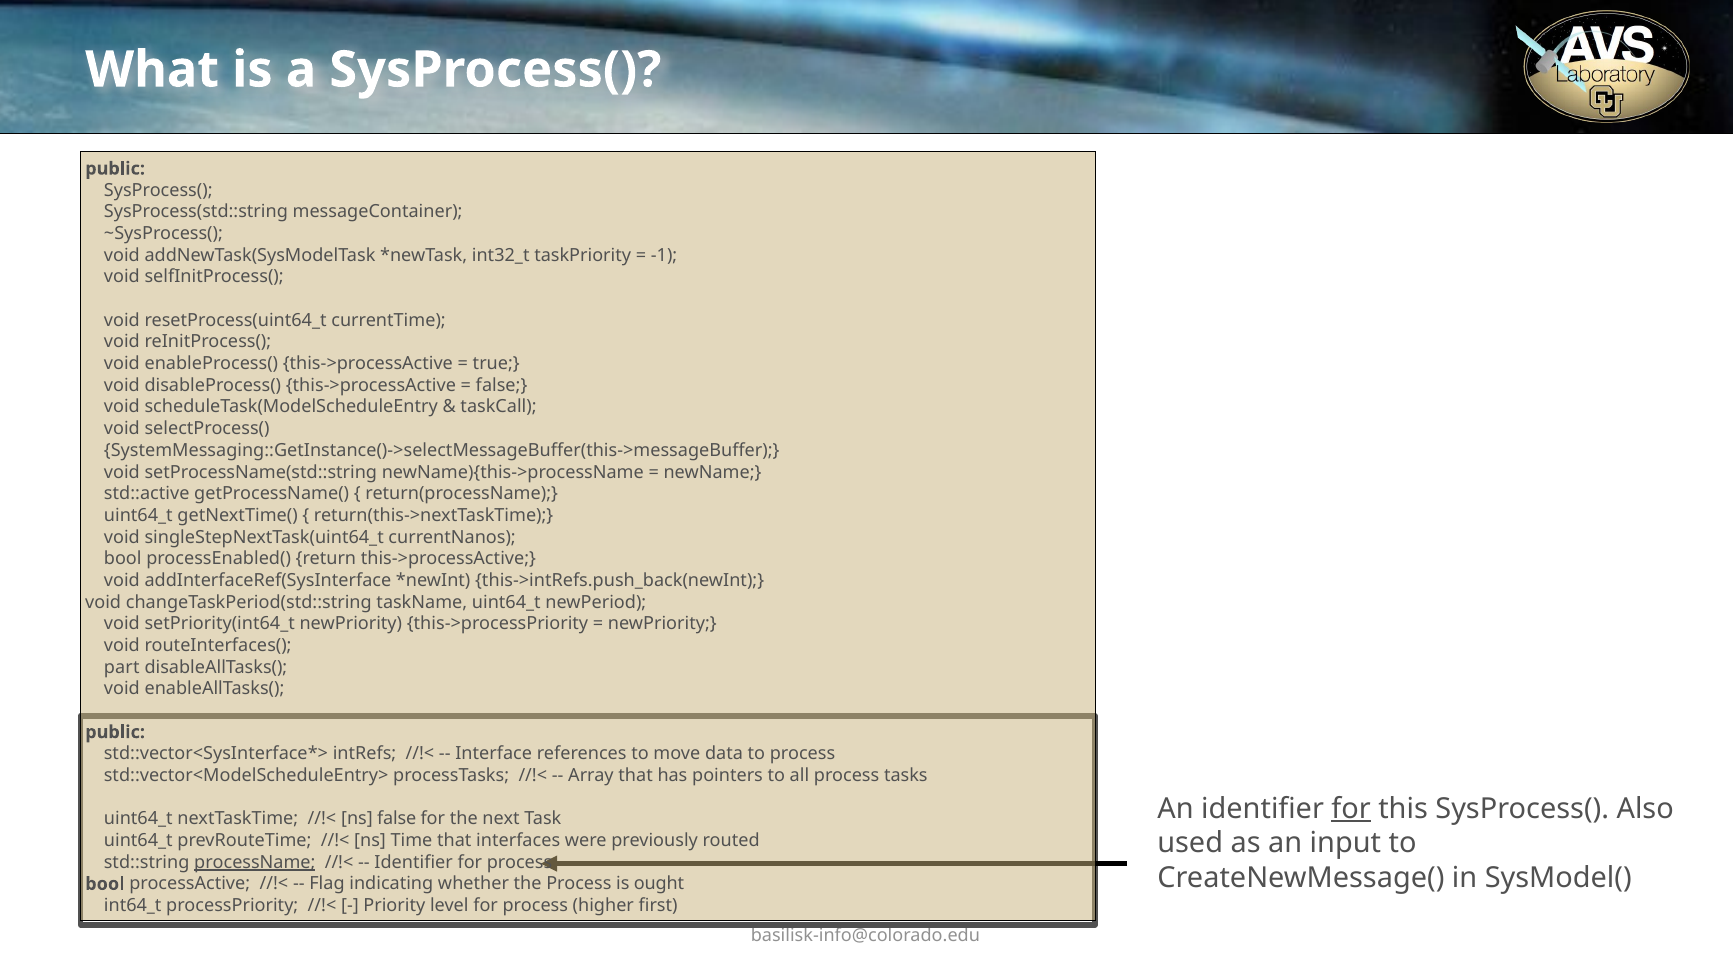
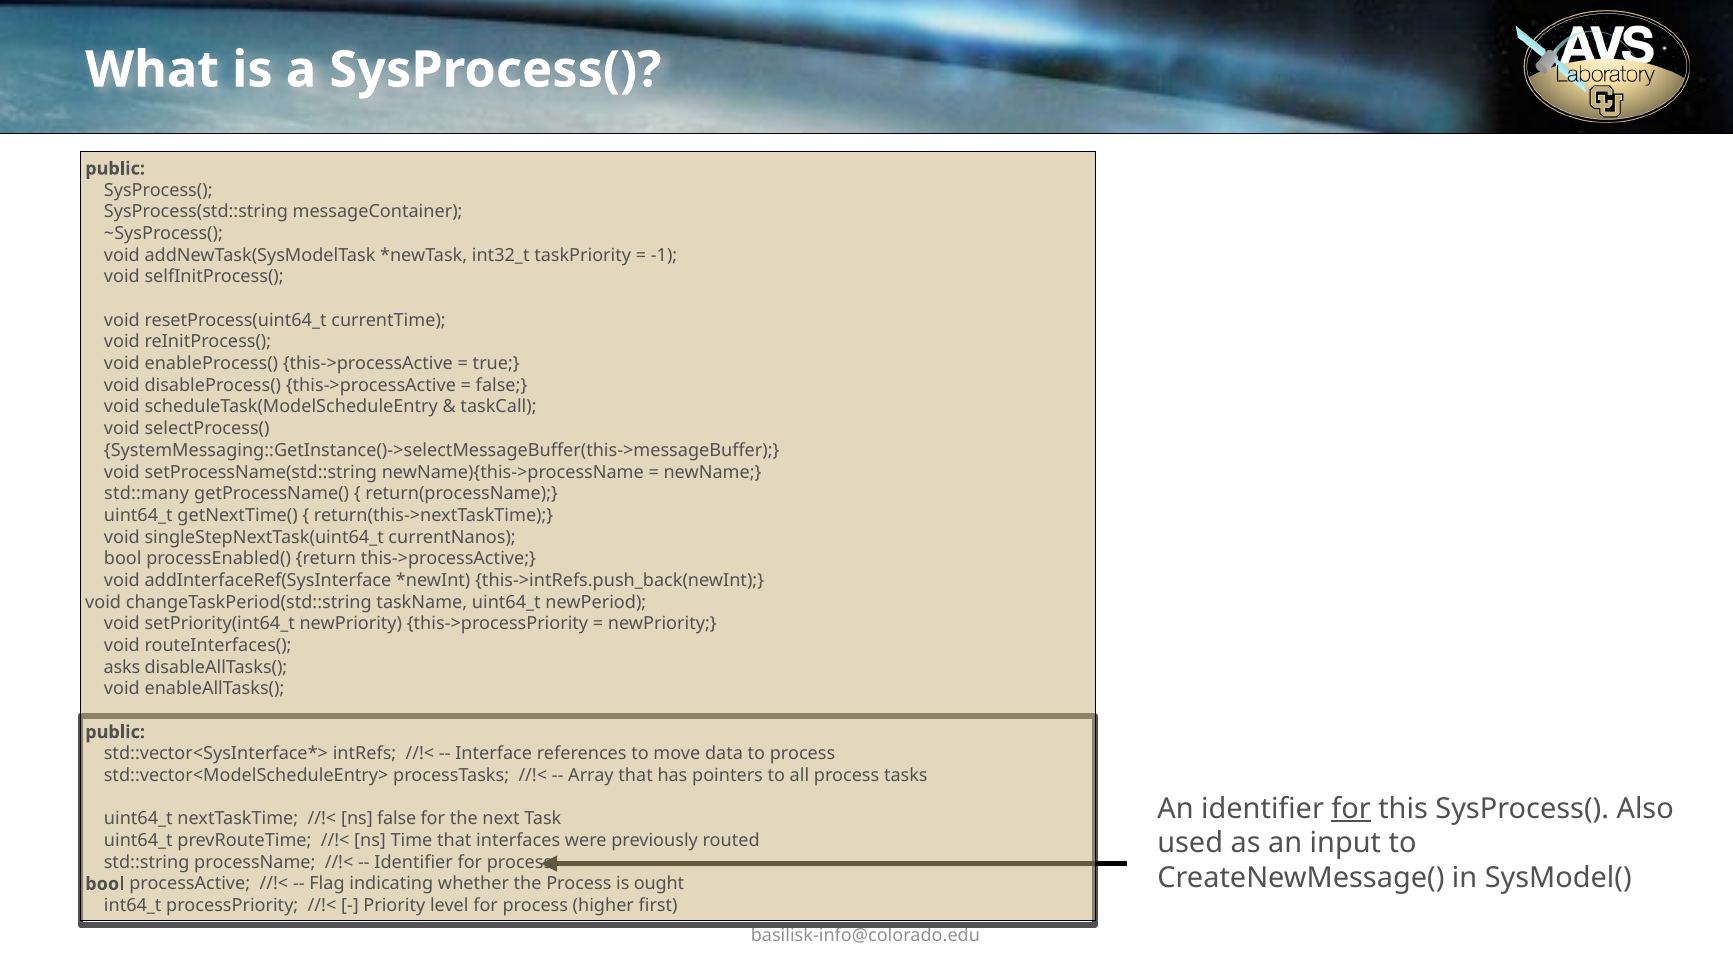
std::active: std::active -> std::many
part: part -> asks
processName underline: present -> none
